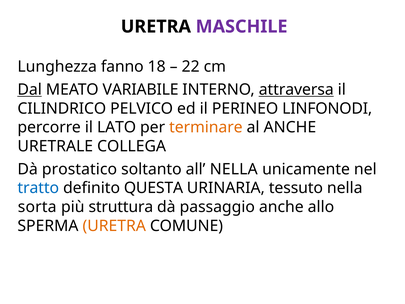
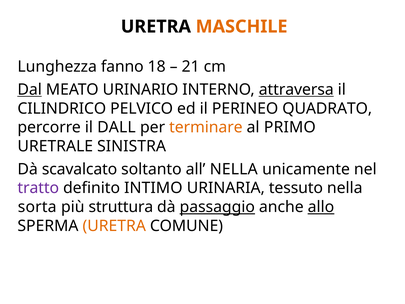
MASCHILE colour: purple -> orange
22: 22 -> 21
VARIABILE: VARIABILE -> URINARIO
LINFONODI: LINFONODI -> QUADRATO
LATO: LATO -> DALL
al ANCHE: ANCHE -> PRIMO
COLLEGA: COLLEGA -> SINISTRA
prostatico: prostatico -> scavalcato
tratto colour: blue -> purple
QUESTA: QUESTA -> INTIMO
passaggio underline: none -> present
allo underline: none -> present
